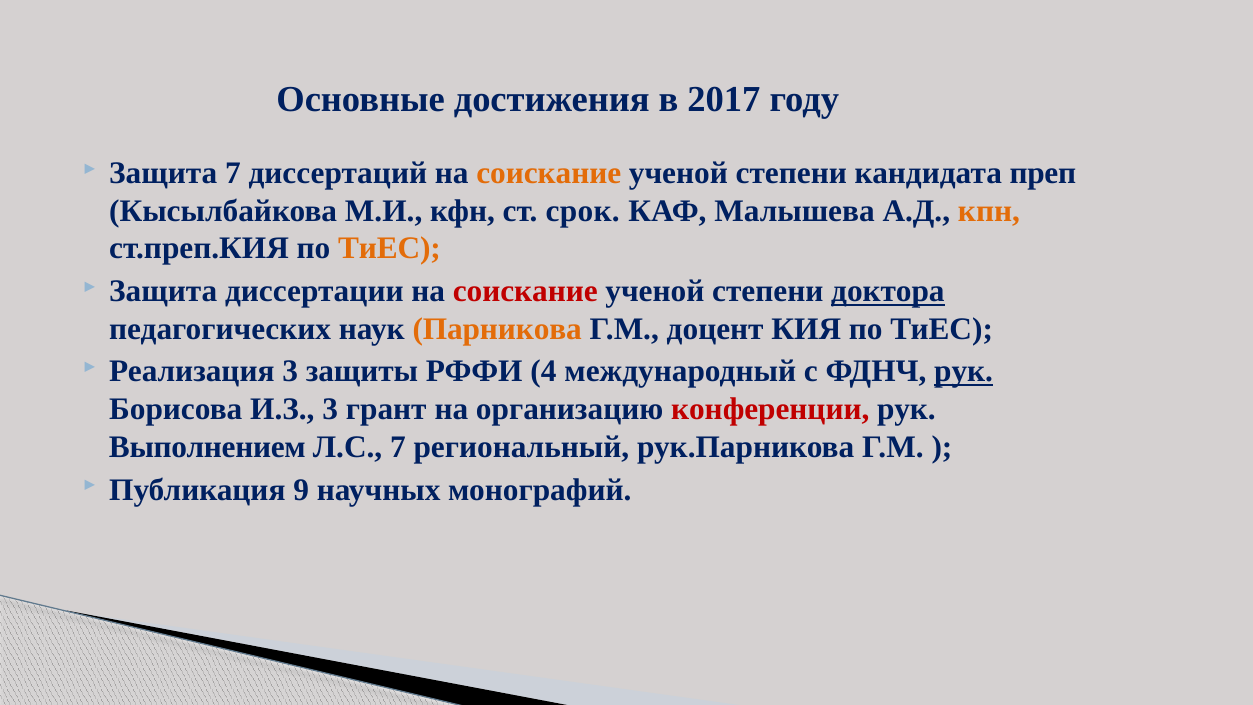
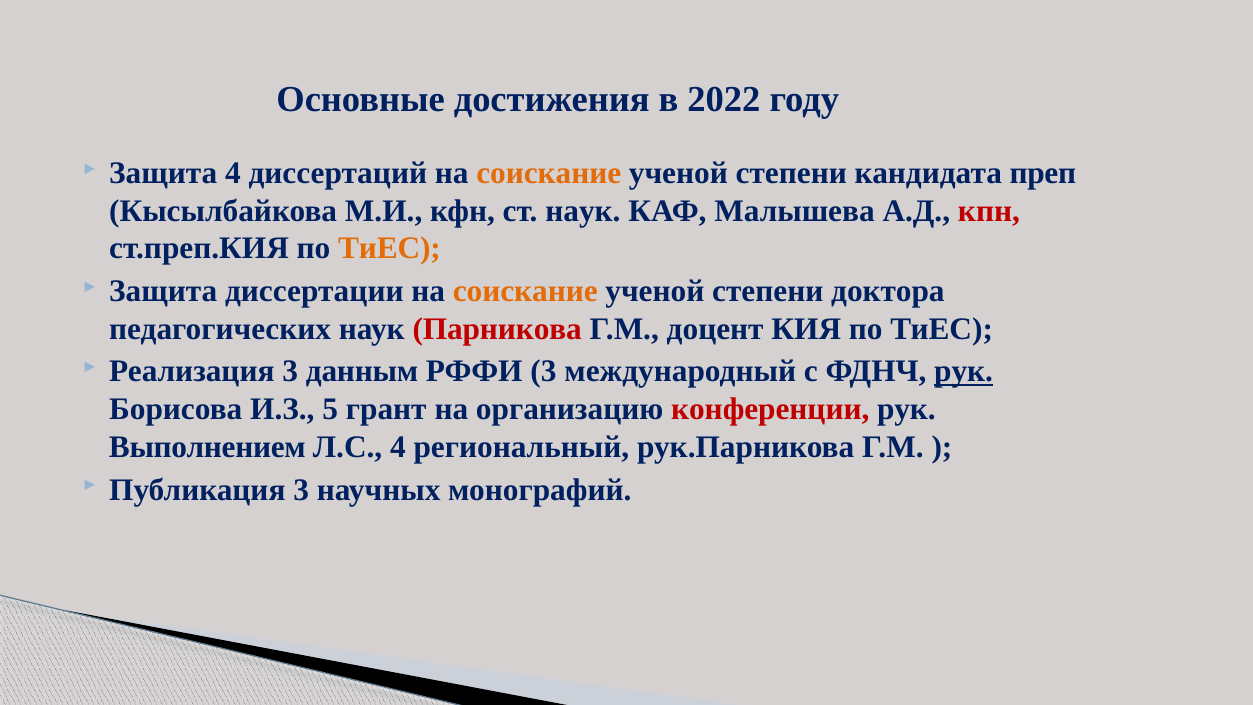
2017: 2017 -> 2022
Защита 7: 7 -> 4
ст срок: срок -> наук
кпн colour: orange -> red
соискание at (525, 291) colour: red -> orange
доктора underline: present -> none
Парникова colour: orange -> red
защиты: защиты -> данным
РФФИ 4: 4 -> 3
И.З 3: 3 -> 5
Л.С 7: 7 -> 4
Публикация 9: 9 -> 3
